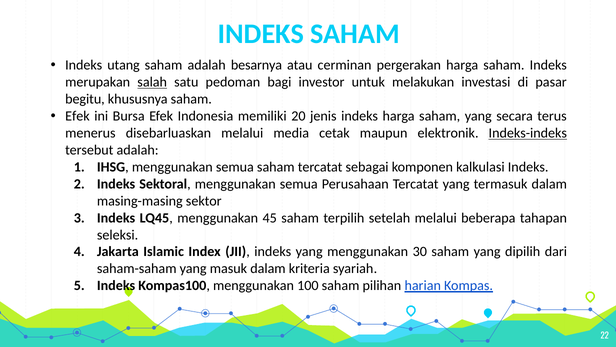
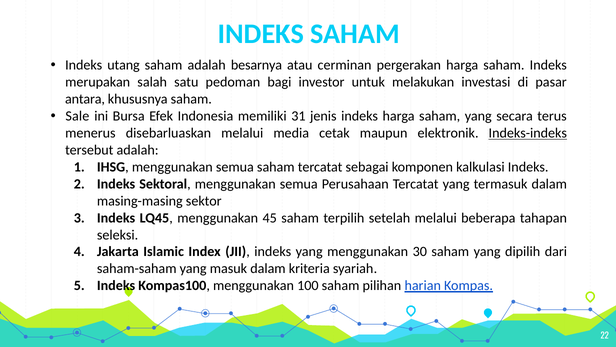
salah underline: present -> none
begitu: begitu -> antara
Efek at (77, 116): Efek -> Sale
20: 20 -> 31
